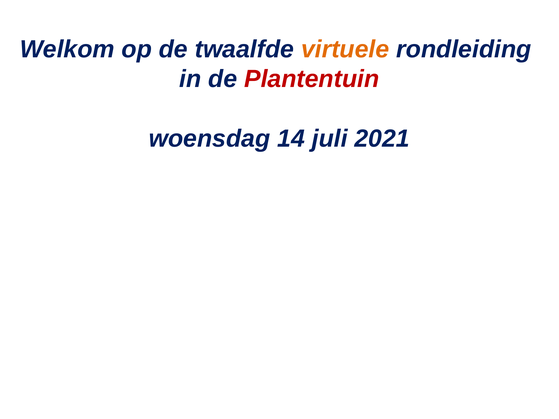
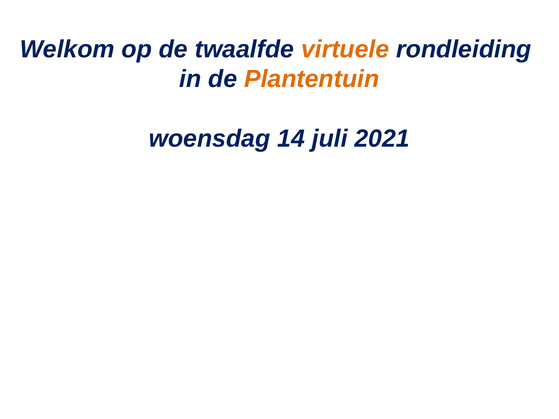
Plantentuin colour: red -> orange
